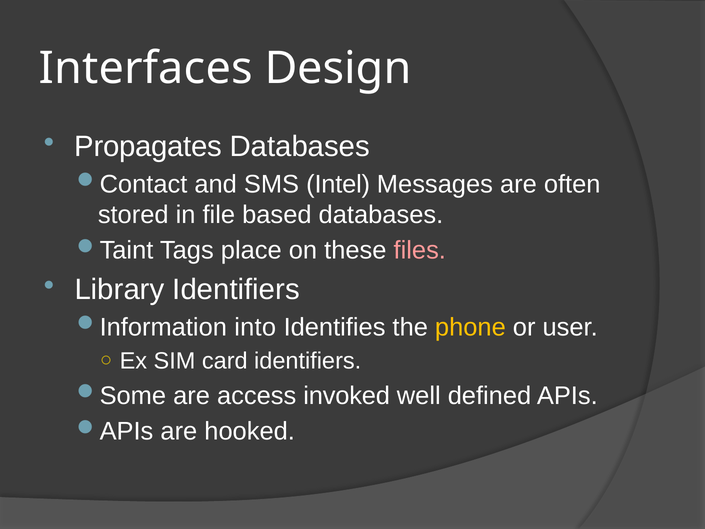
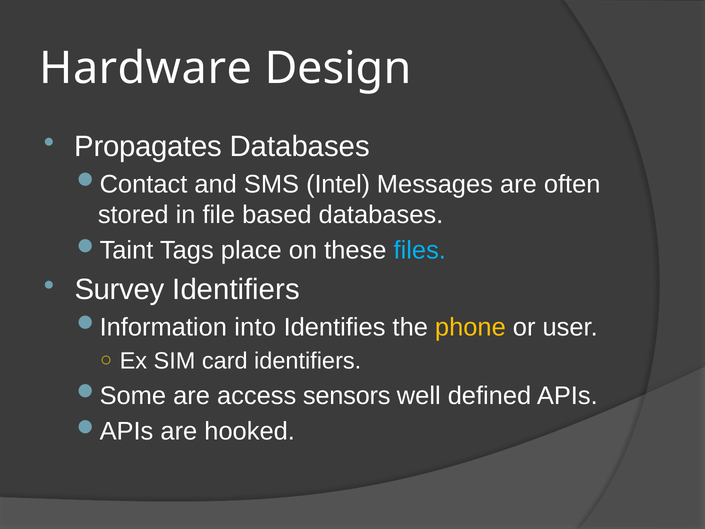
Interfaces: Interfaces -> Hardware
files colour: pink -> light blue
Library: Library -> Survey
invoked: invoked -> sensors
